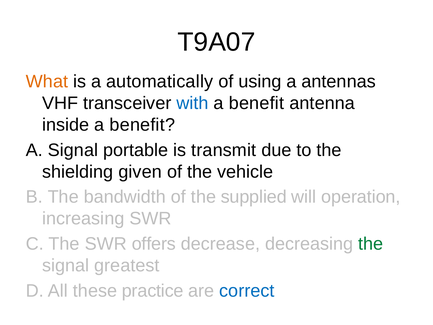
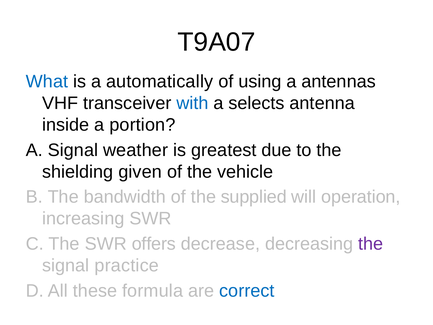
What colour: orange -> blue
benefit at (256, 103): benefit -> selects
inside a benefit: benefit -> portion
portable: portable -> weather
transmit: transmit -> greatest
the at (371, 244) colour: green -> purple
greatest: greatest -> practice
practice: practice -> formula
